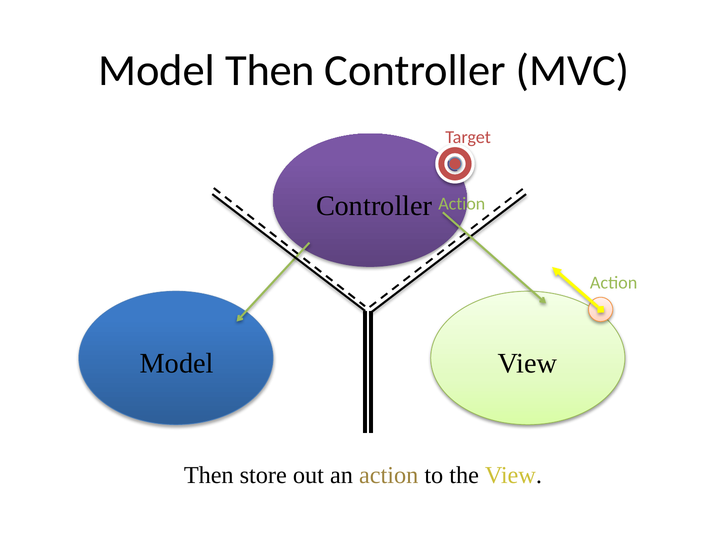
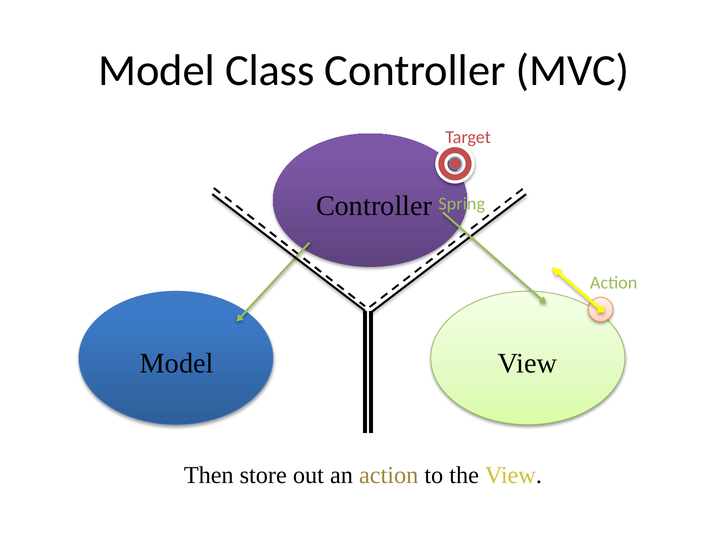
Model Then: Then -> Class
Action at (462, 204): Action -> Spring
